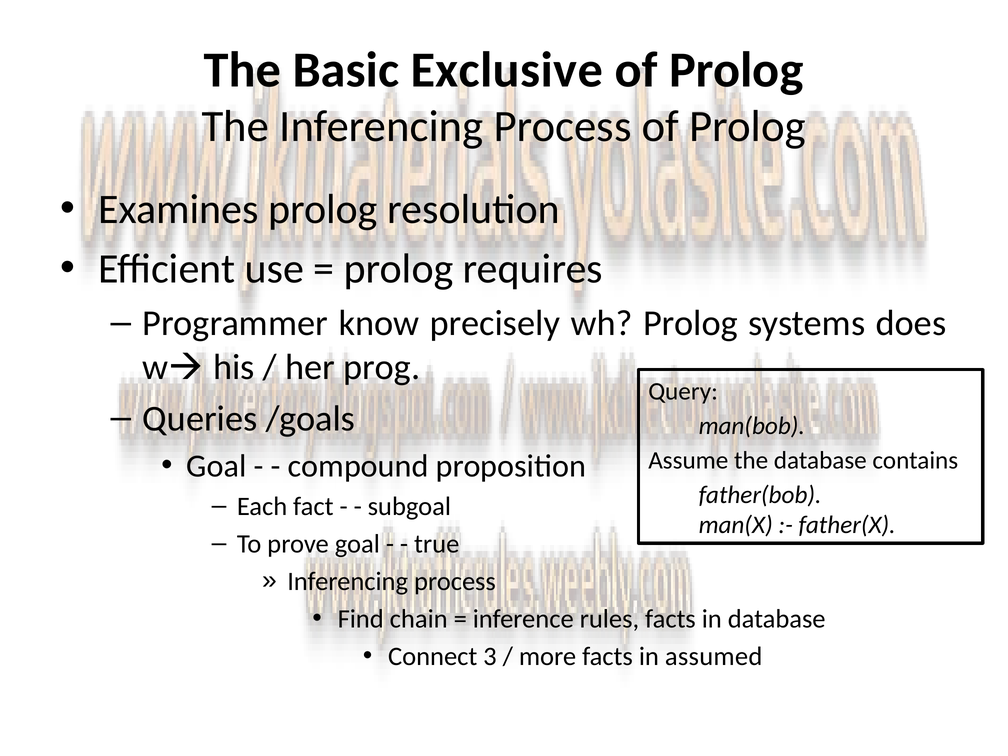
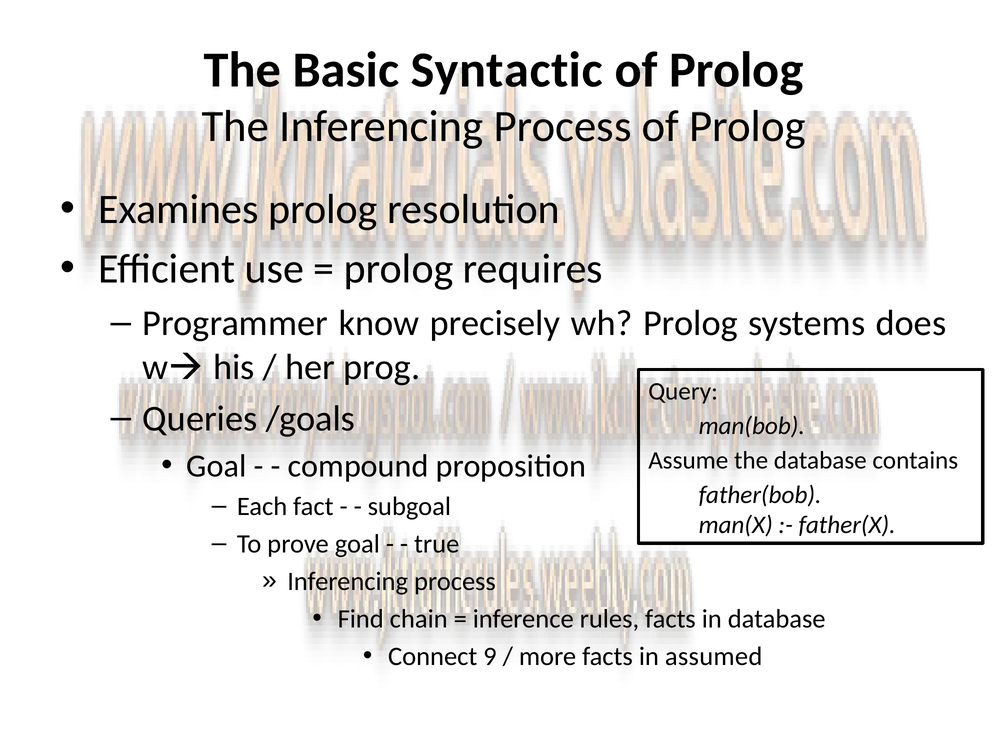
Exclusive: Exclusive -> Syntactic
3: 3 -> 9
